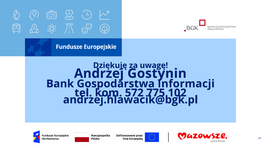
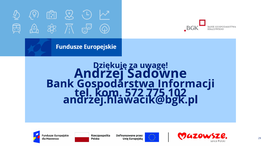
Gostynin: Gostynin -> Sadowne
